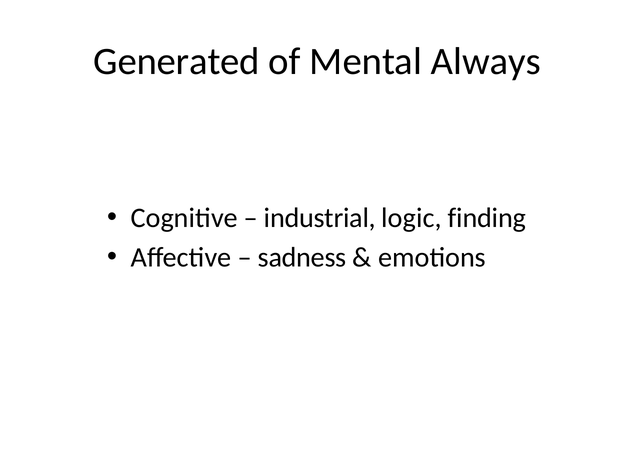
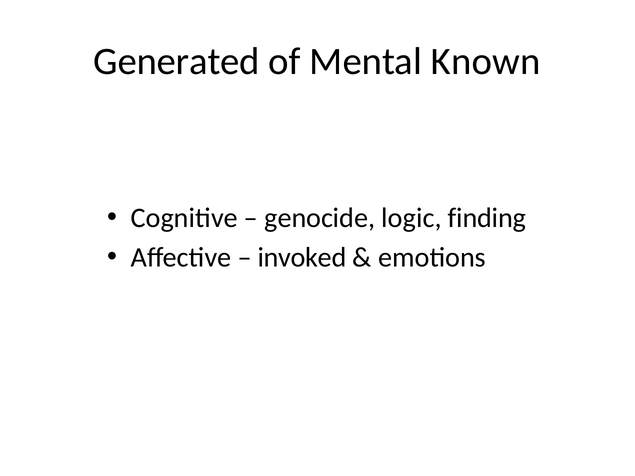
Always: Always -> Known
industrial: industrial -> genocide
sadness: sadness -> invoked
